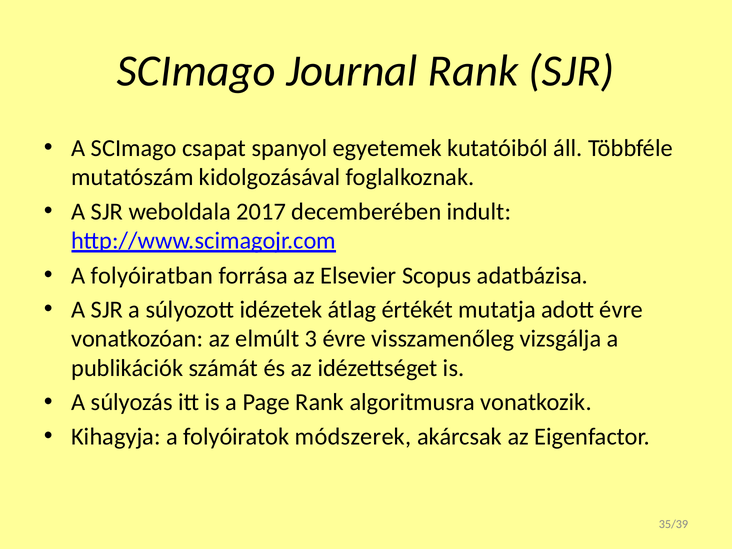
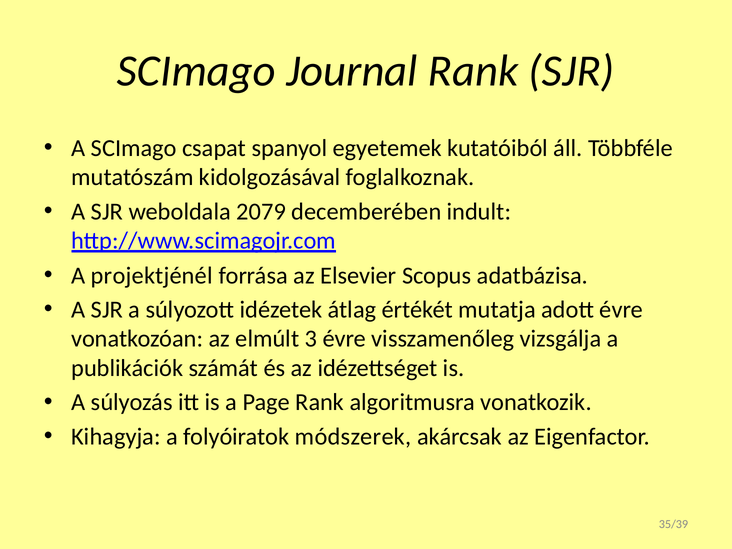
2017: 2017 -> 2079
folyóiratban: folyóiratban -> projektjénél
